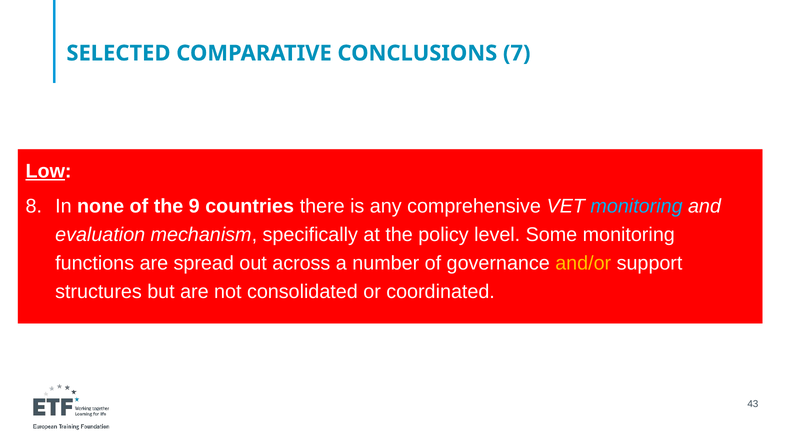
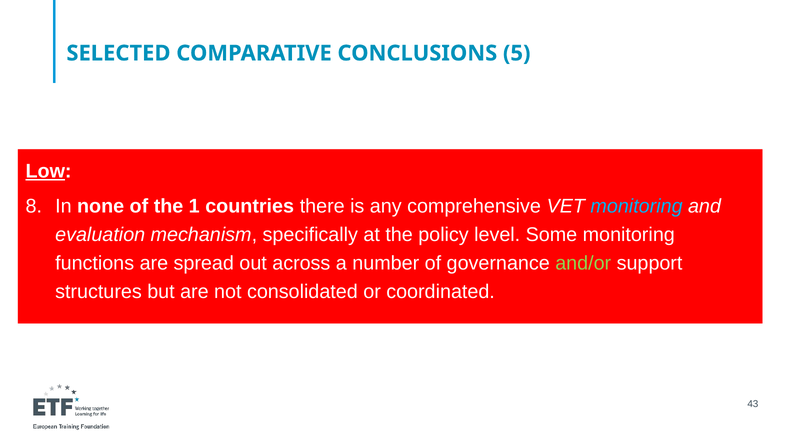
7: 7 -> 5
9: 9 -> 1
and/or colour: yellow -> light green
